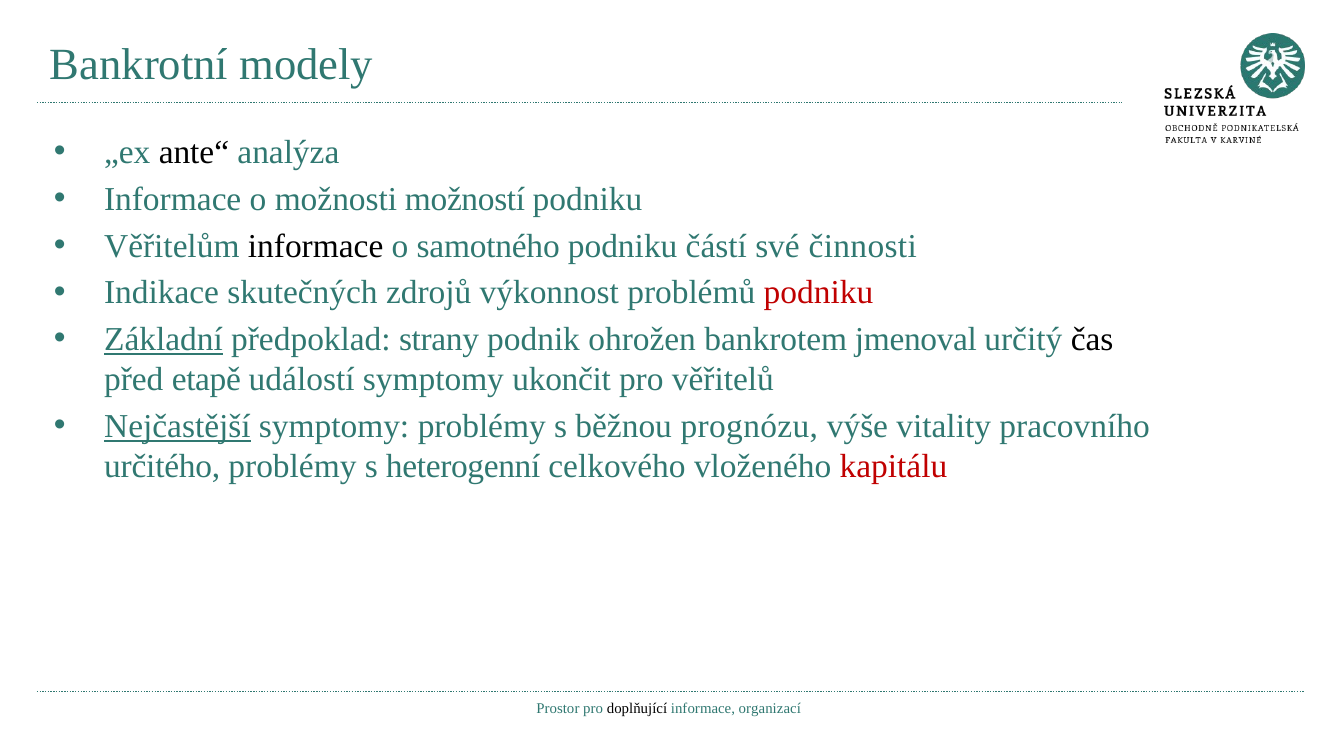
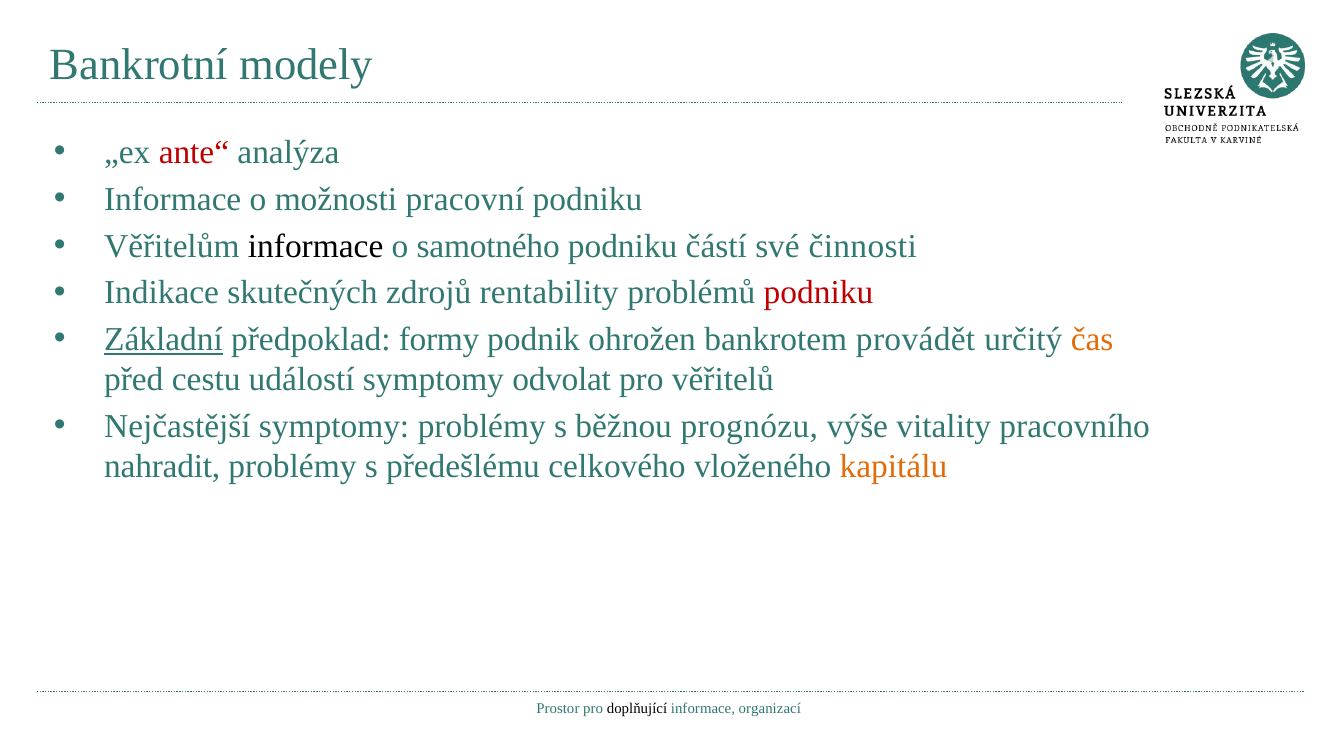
ante“ colour: black -> red
možností: možností -> pracovní
výkonnost: výkonnost -> rentability
strany: strany -> formy
jmenoval: jmenoval -> provádět
čas colour: black -> orange
etapě: etapě -> cestu
ukončit: ukončit -> odvolat
Nejčastější underline: present -> none
určitého: určitého -> nahradit
heterogenní: heterogenní -> předešlému
kapitálu colour: red -> orange
